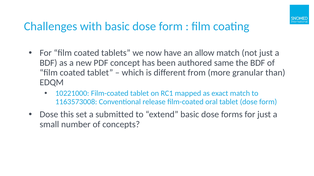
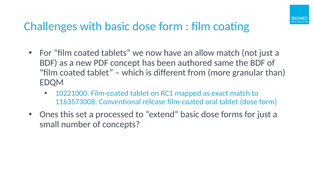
Dose at (49, 115): Dose -> Ones
submitted: submitted -> processed
